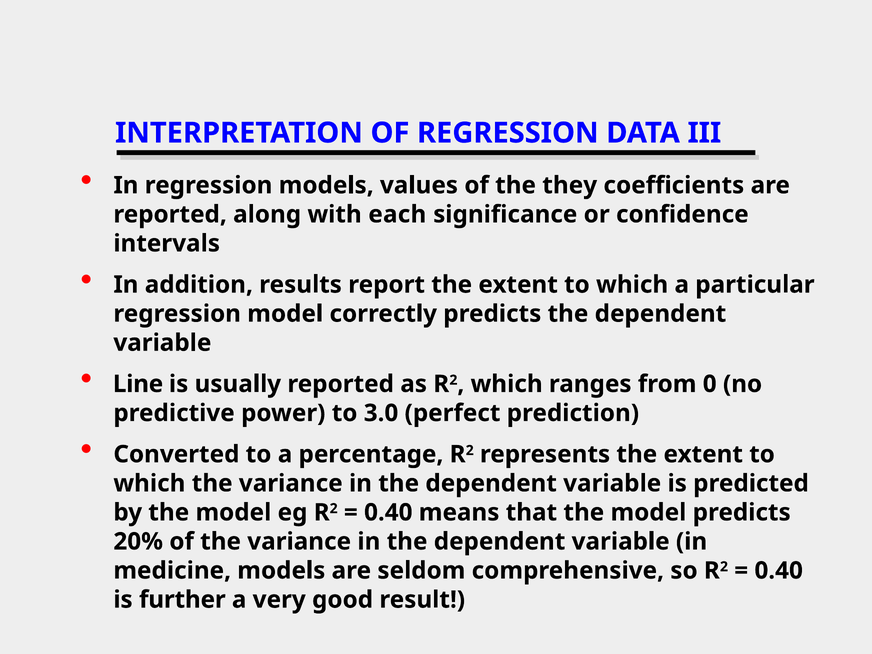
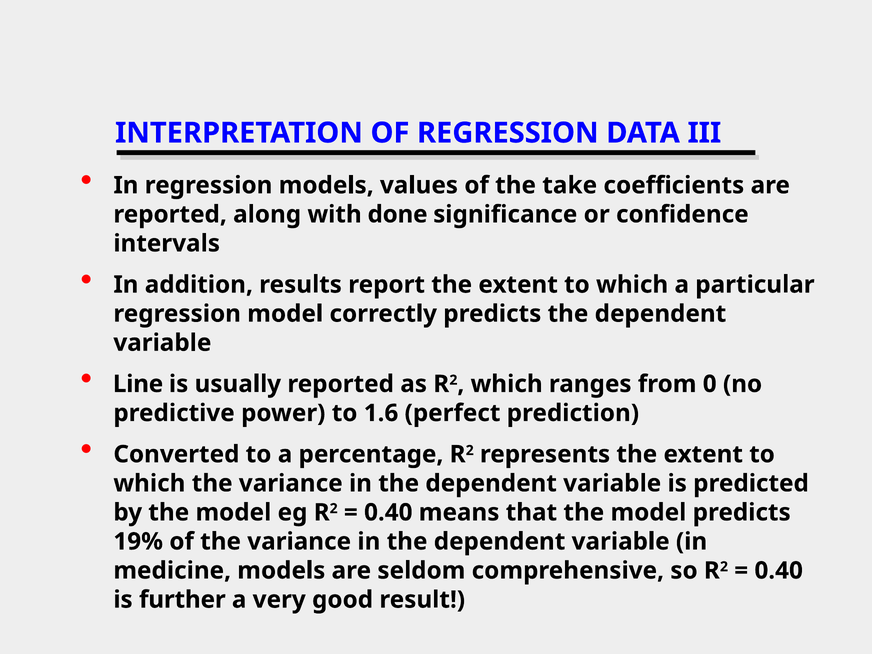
they: they -> take
each: each -> done
3.0: 3.0 -> 1.6
20%: 20% -> 19%
